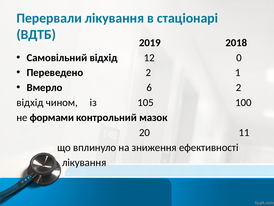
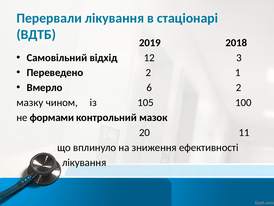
0: 0 -> 3
відхід at (30, 102): відхід -> мазку
